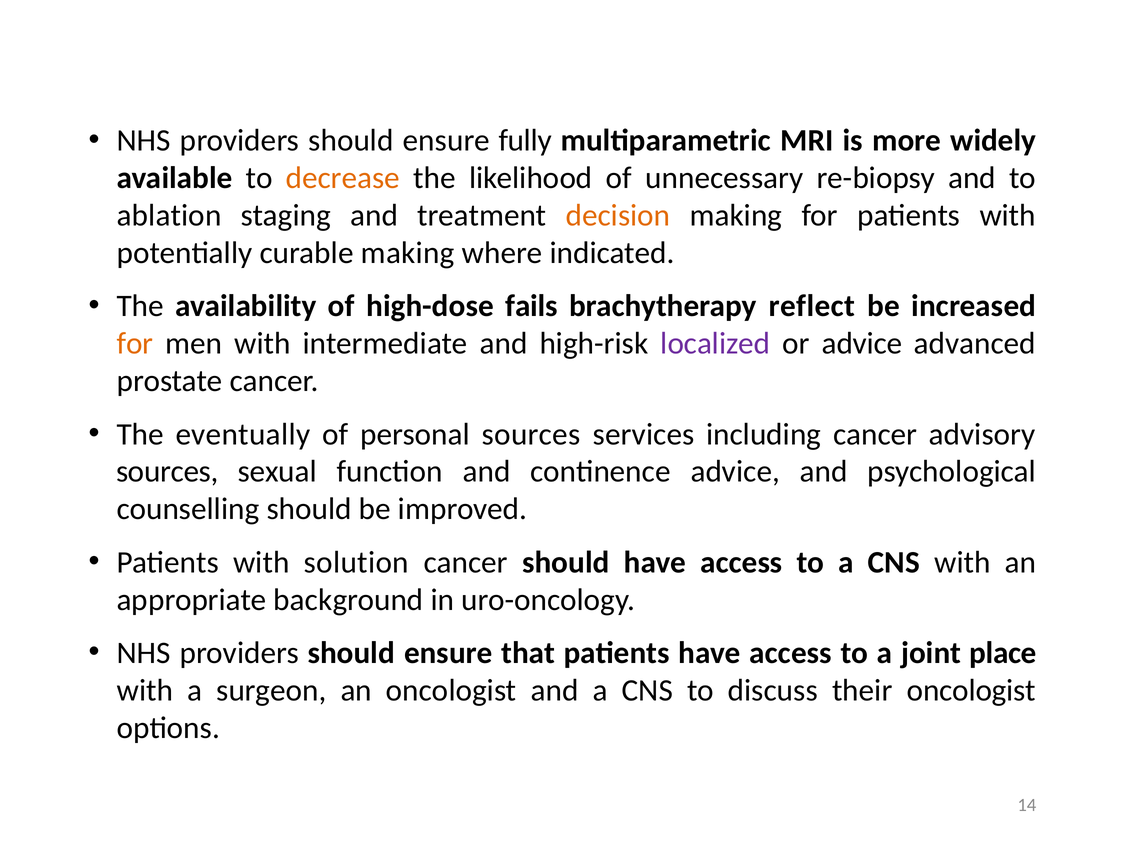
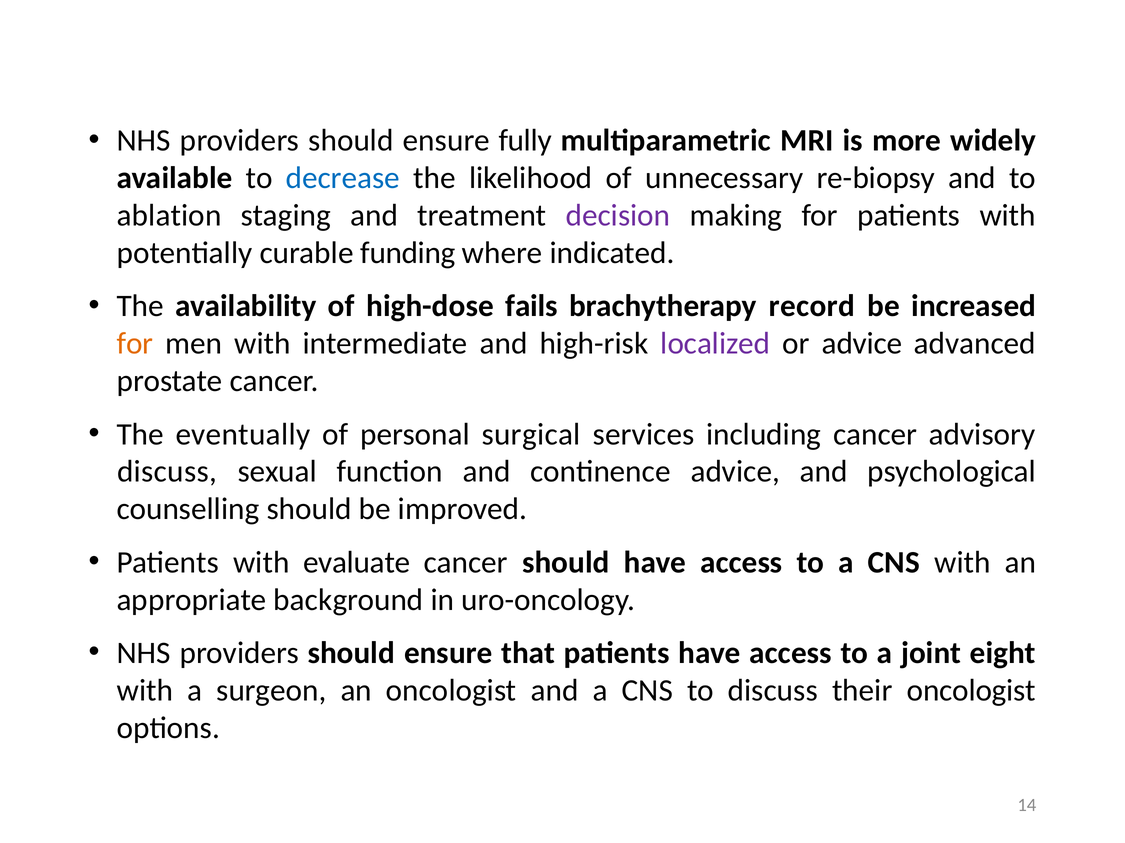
decrease colour: orange -> blue
decision colour: orange -> purple
curable making: making -> funding
reflect: reflect -> record
personal sources: sources -> surgical
sources at (167, 472): sources -> discuss
solution: solution -> evaluate
place: place -> eight
